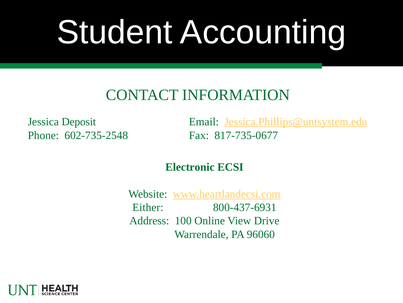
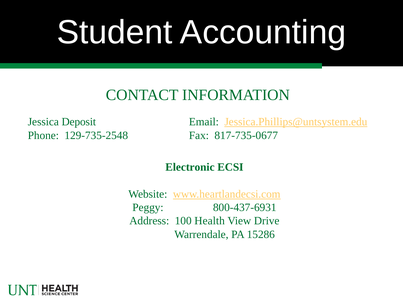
602-735-2548: 602-735-2548 -> 129-735-2548
Either: Either -> Peggy
Online: Online -> Health
96060: 96060 -> 15286
